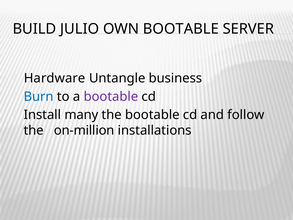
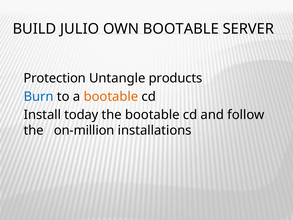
Hardware: Hardware -> Protection
business: business -> products
bootable at (111, 96) colour: purple -> orange
many: many -> today
